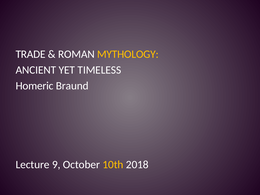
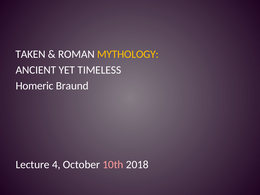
TRADE: TRADE -> TAKEN
9: 9 -> 4
10th colour: yellow -> pink
